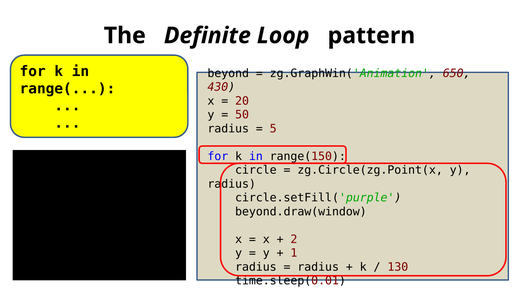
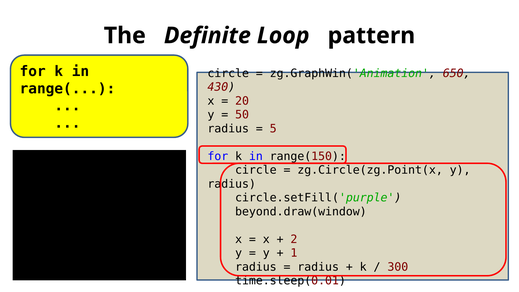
beyond at (228, 73): beyond -> circle
130: 130 -> 300
